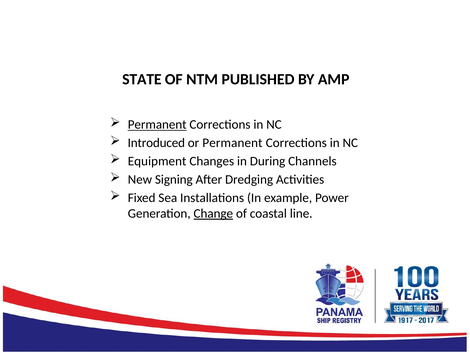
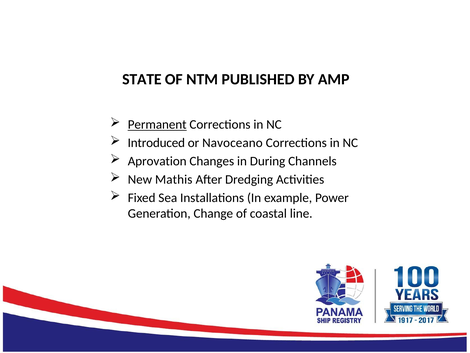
or Permanent: Permanent -> Navoceano
Equipment: Equipment -> Aprovation
Signing: Signing -> Mathis
Change underline: present -> none
